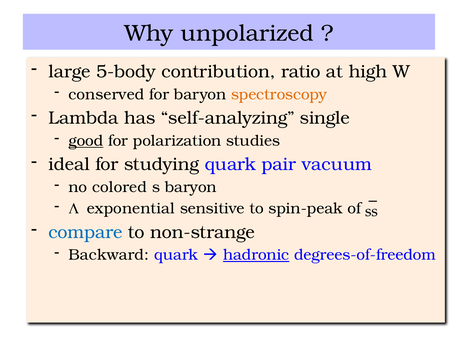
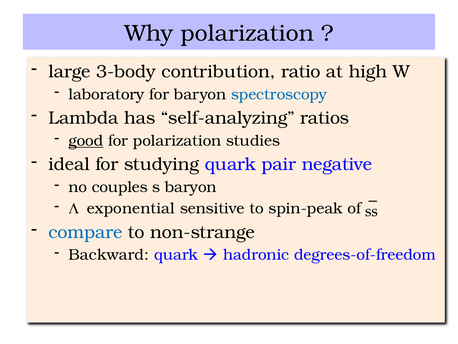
Why unpolarized: unpolarized -> polarization
5-body: 5-body -> 3-body
conserved: conserved -> laboratory
spectroscopy colour: orange -> blue
single: single -> ratios
vacuum: vacuum -> negative
colored: colored -> couples
hadronic underline: present -> none
